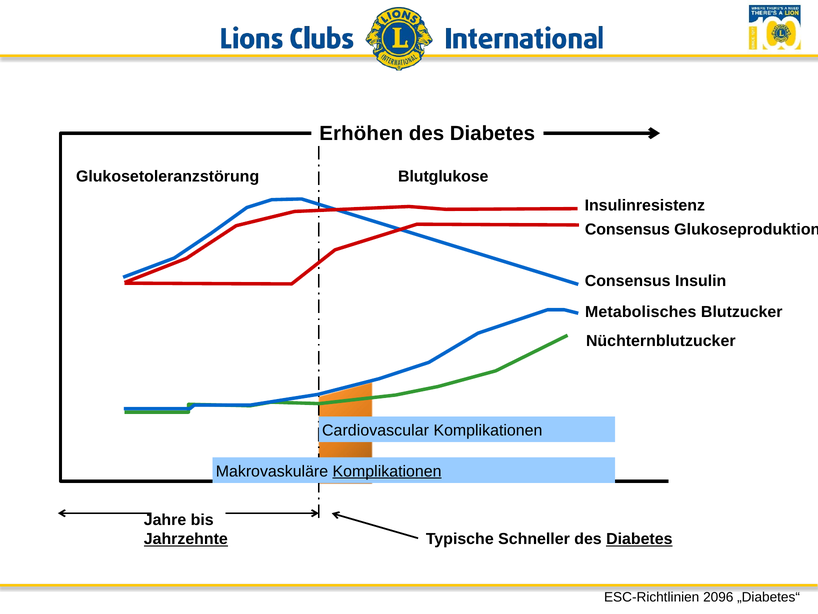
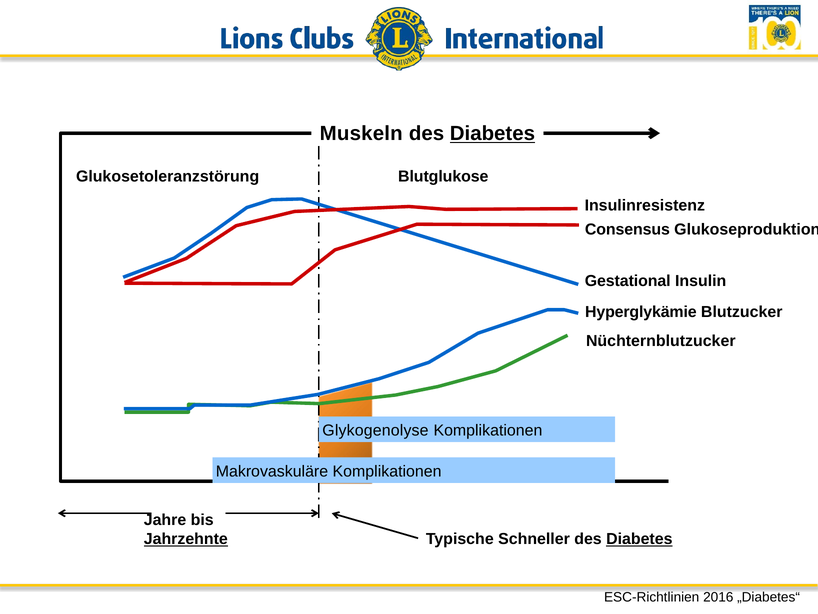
Erhöhen: Erhöhen -> Muskeln
Diabetes at (492, 134) underline: none -> present
Consensus at (628, 281): Consensus -> Gestational
Metabolisches: Metabolisches -> Hyperglykämie
Cardiovascular: Cardiovascular -> Glykogenolyse
Komplikationen at (387, 471) underline: present -> none
2096: 2096 -> 2016
